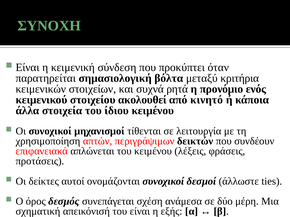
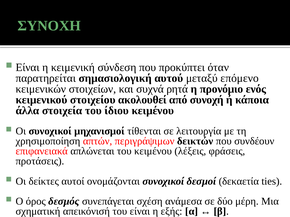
βόλτα: βόλτα -> αυτού
κριτήρια: κριτήρια -> επόμενο
κινητό: κινητό -> συνοχή
άλλωστε: άλλωστε -> δεκαετία
